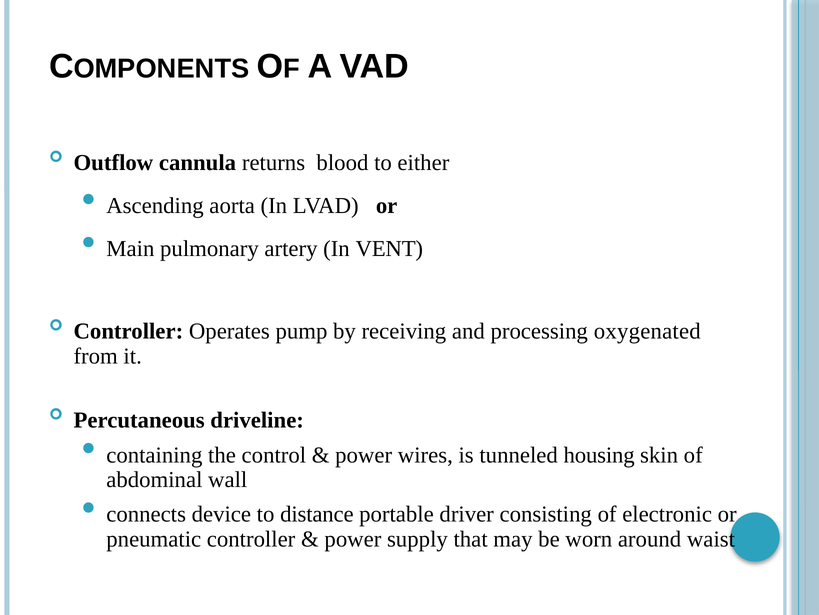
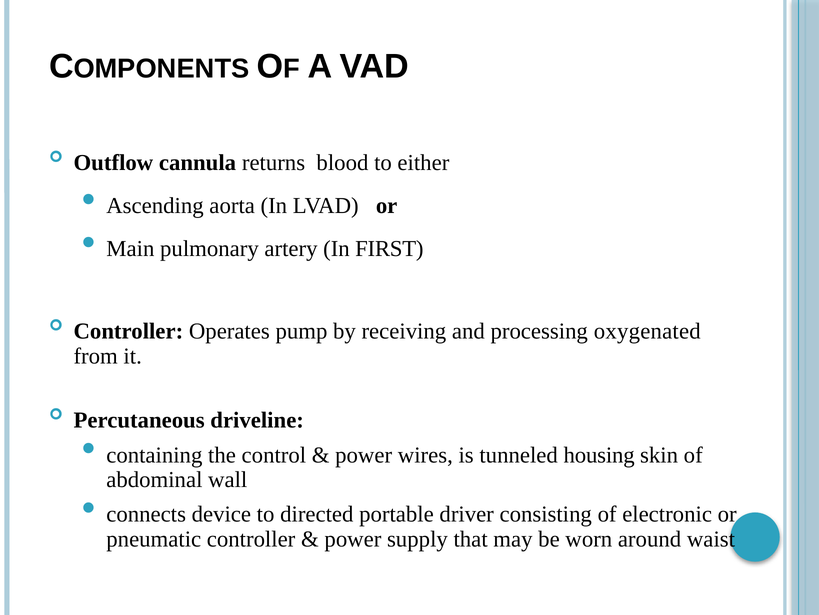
VENT: VENT -> FIRST
distance: distance -> directed
